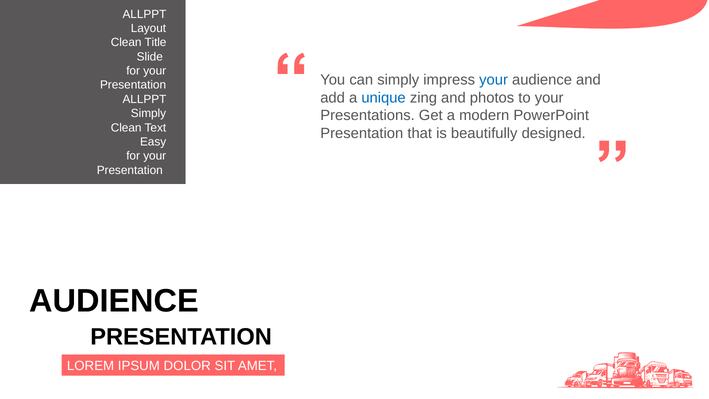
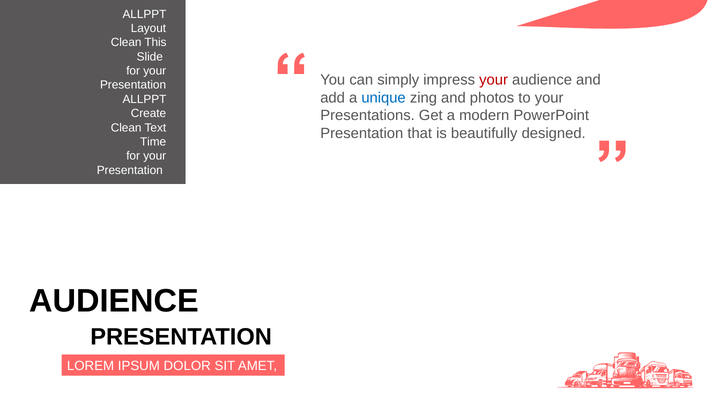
Title: Title -> This
your at (494, 80) colour: blue -> red
Simply at (148, 113): Simply -> Create
Easy: Easy -> Time
